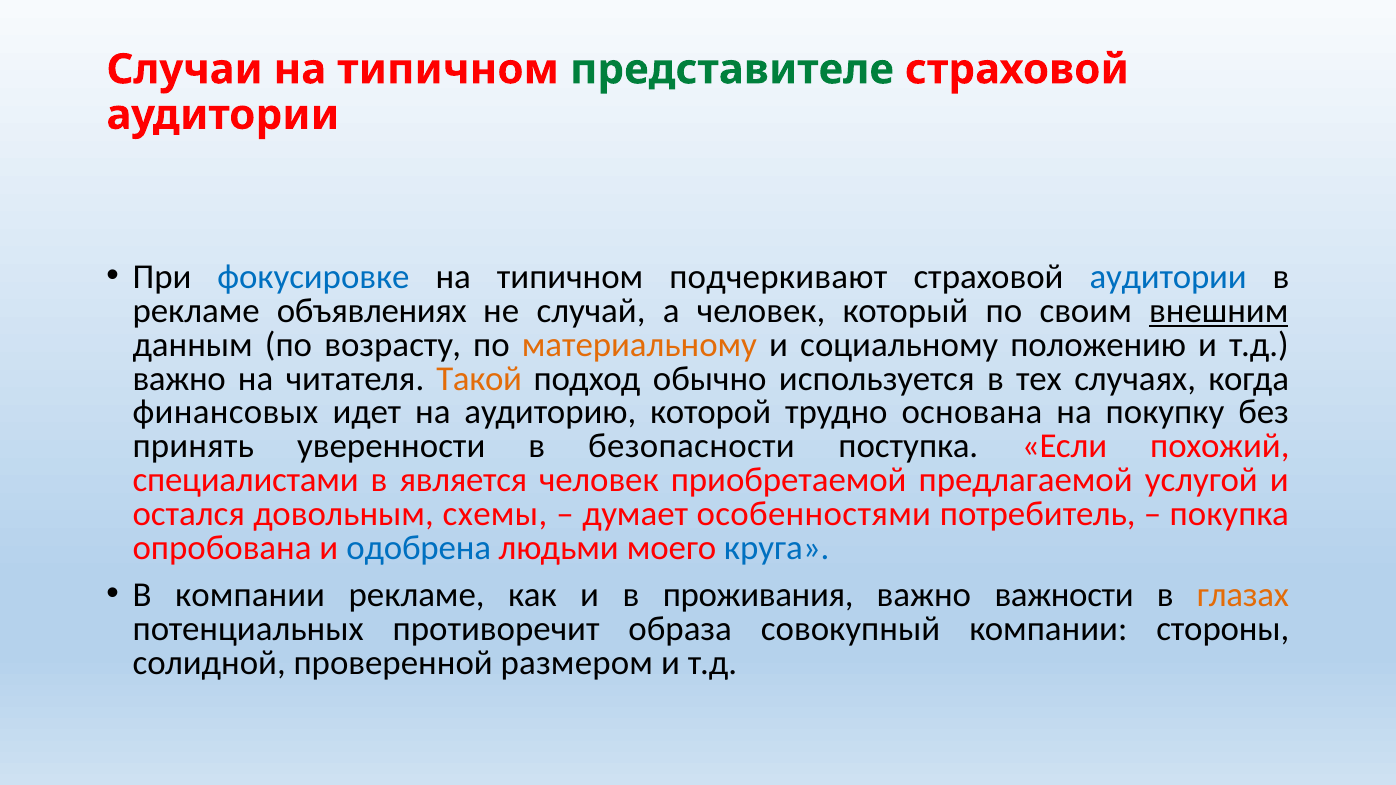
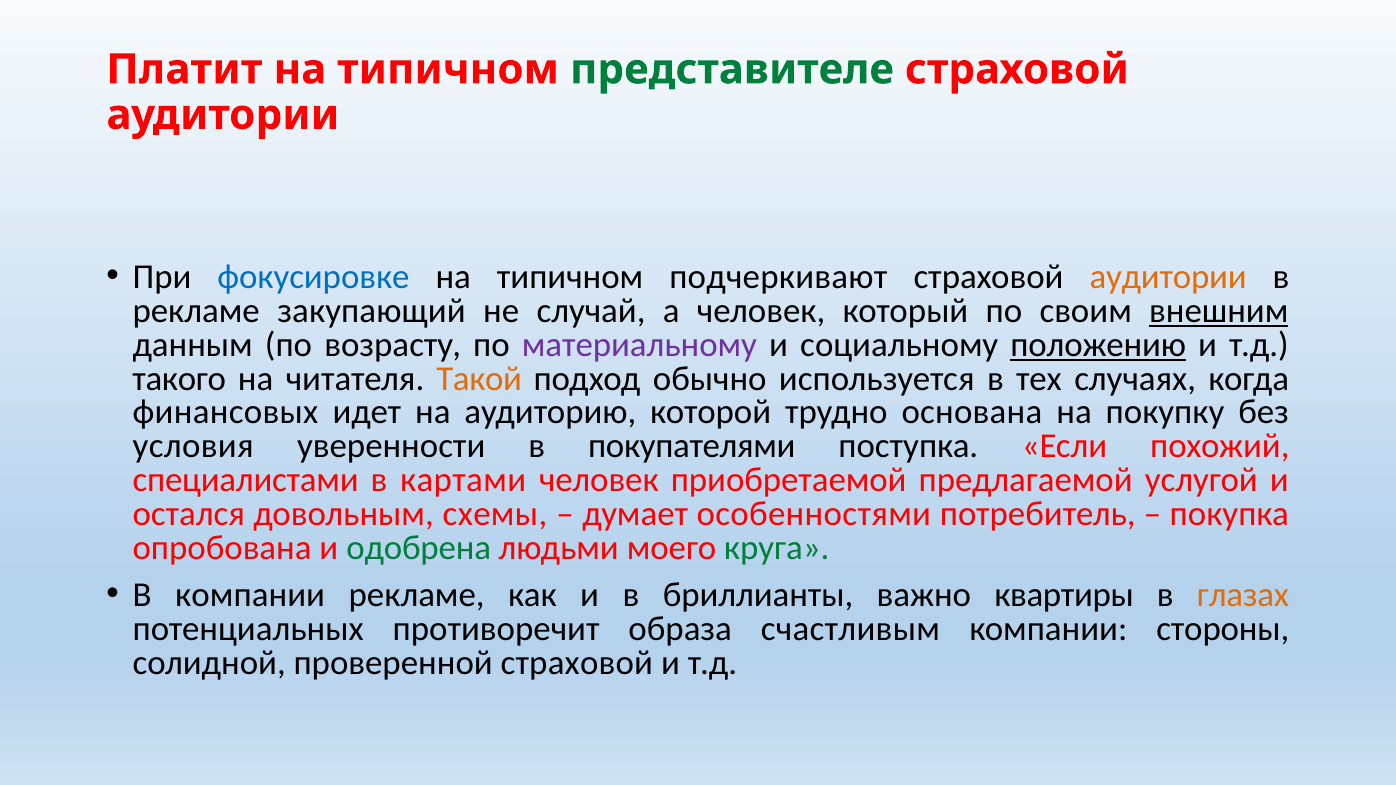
Случаи: Случаи -> Платит
аудитории at (1168, 277) colour: blue -> orange
объявлениях: объявлениях -> закупающий
материальному colour: orange -> purple
положению underline: none -> present
важно at (179, 379): важно -> такого
принять: принять -> условия
безопасности: безопасности -> покупателями
является: является -> картами
одобрена colour: blue -> green
круга colour: blue -> green
проживания: проживания -> бриллианты
важности: важности -> квартиры
совокупный: совокупный -> счастливым
проверенной размером: размером -> страховой
